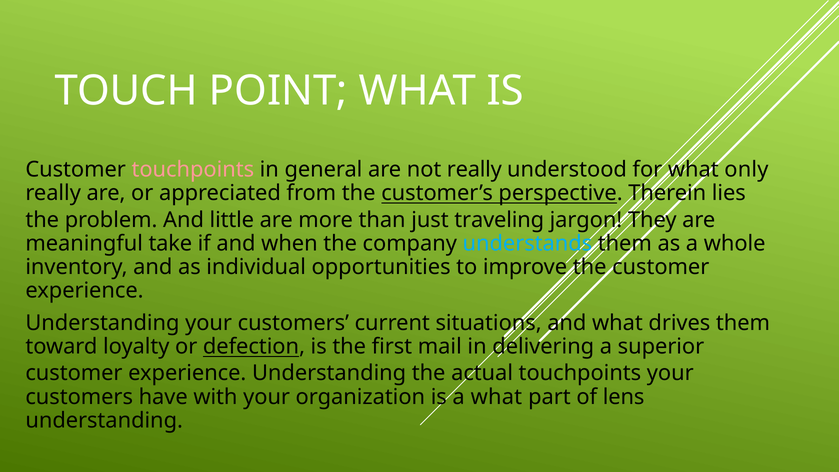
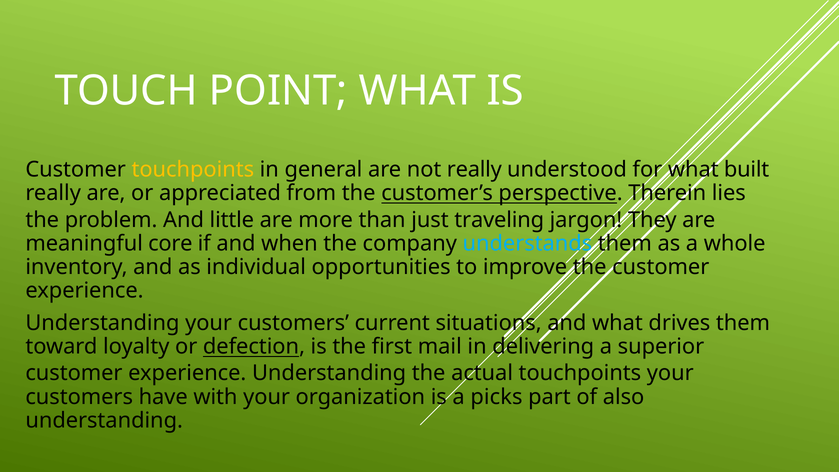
touchpoints at (193, 170) colour: pink -> yellow
only: only -> built
take: take -> core
a what: what -> picks
lens: lens -> also
